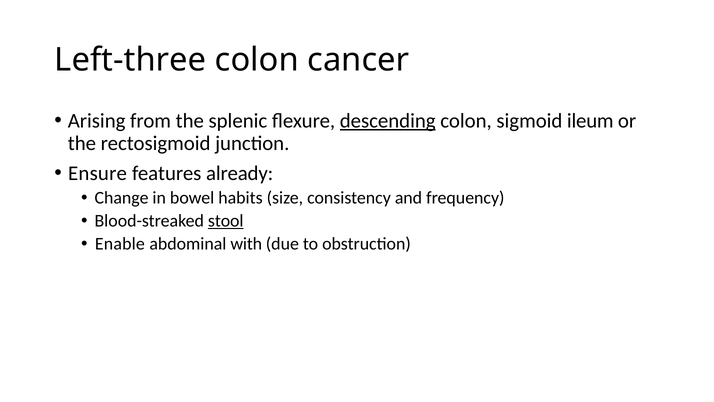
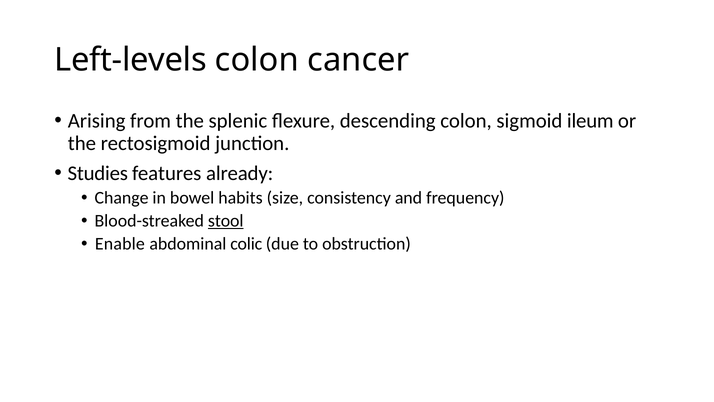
Left-three: Left-three -> Left-levels
descending underline: present -> none
Ensure: Ensure -> Studies
with: with -> colic
